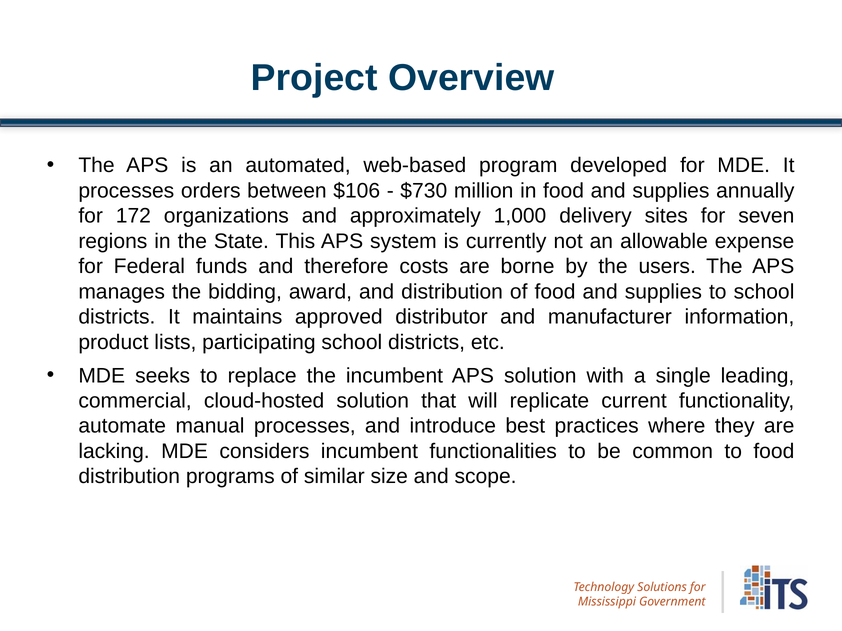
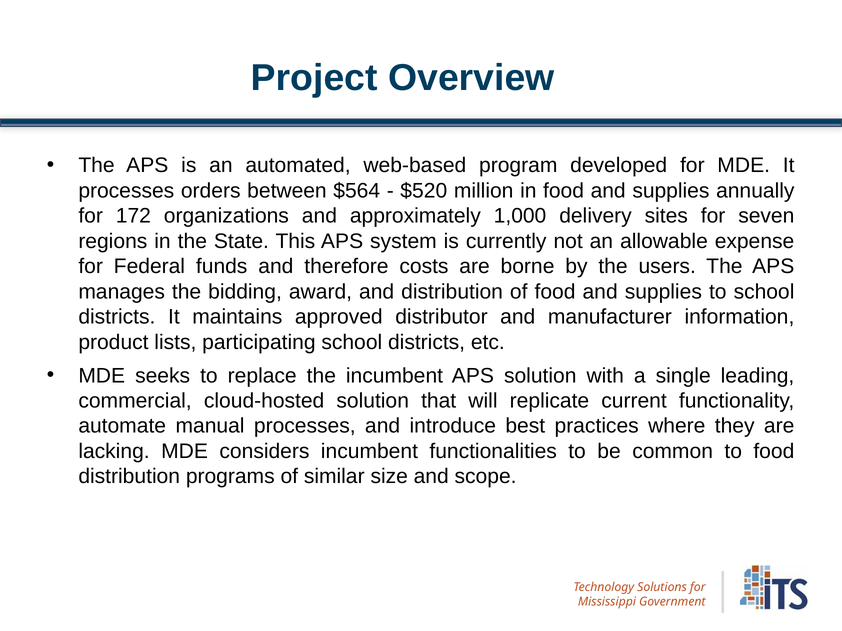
$106: $106 -> $564
$730: $730 -> $520
